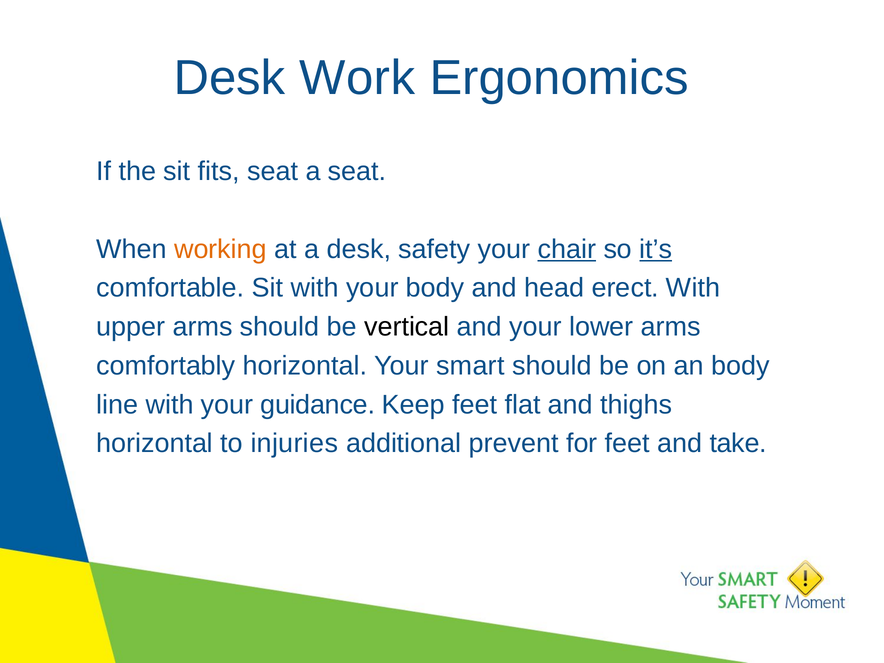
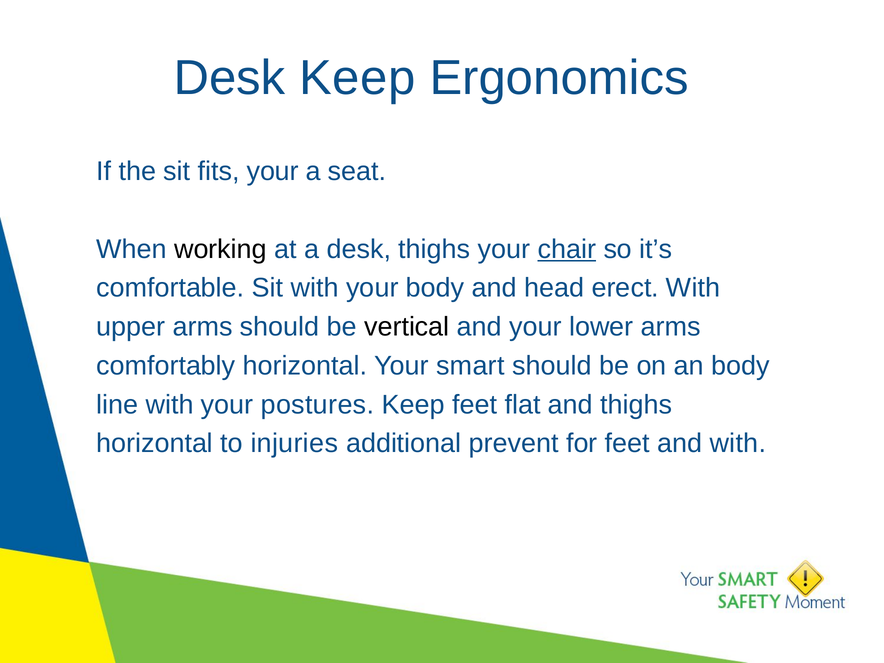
Desk Work: Work -> Keep
fits seat: seat -> your
working colour: orange -> black
desk safety: safety -> thighs
it’s underline: present -> none
guidance: guidance -> postures
and take: take -> with
